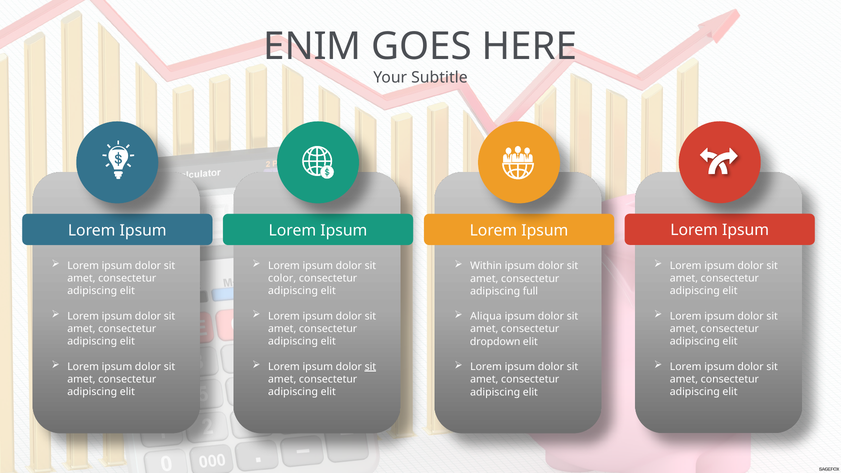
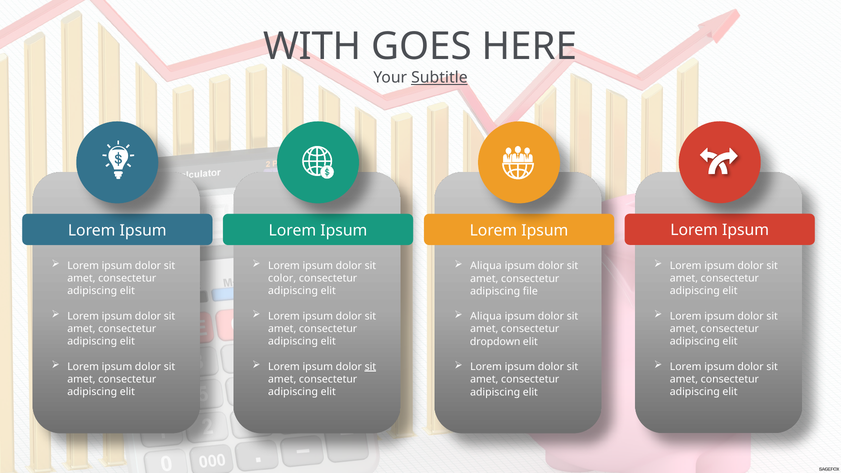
ENIM: ENIM -> WITH
Subtitle underline: none -> present
Within at (486, 266): Within -> Aliqua
full: full -> file
